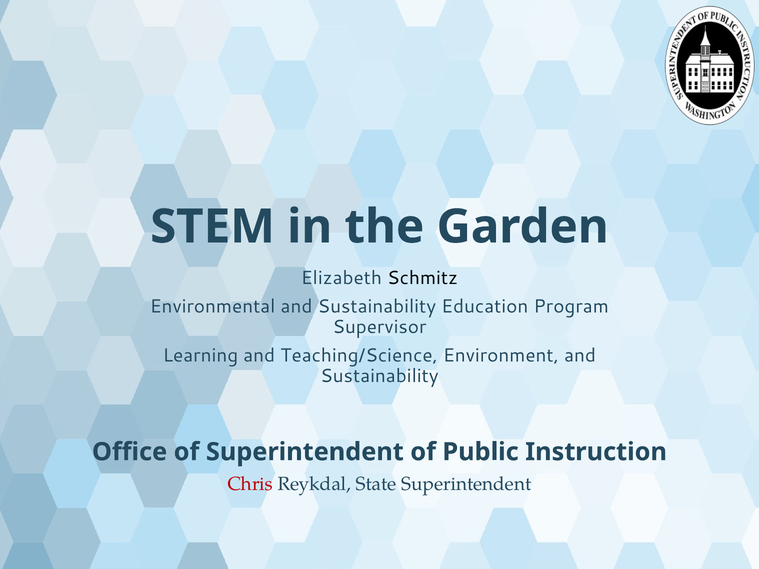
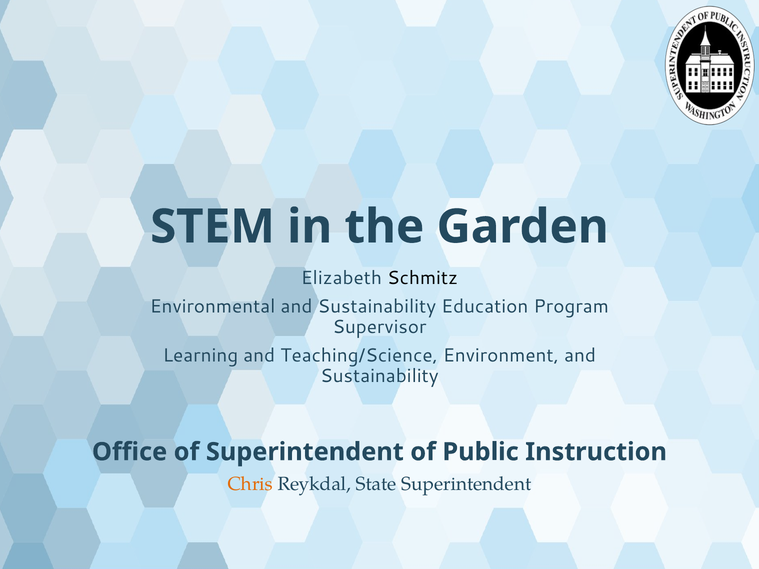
Chris colour: red -> orange
